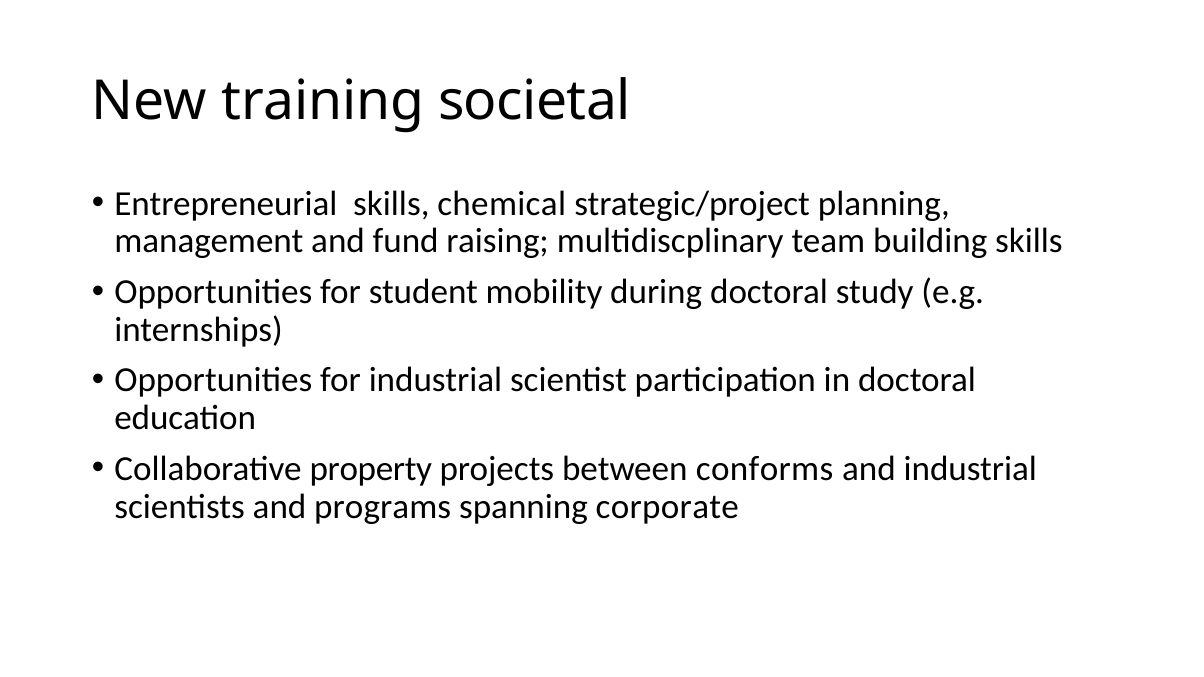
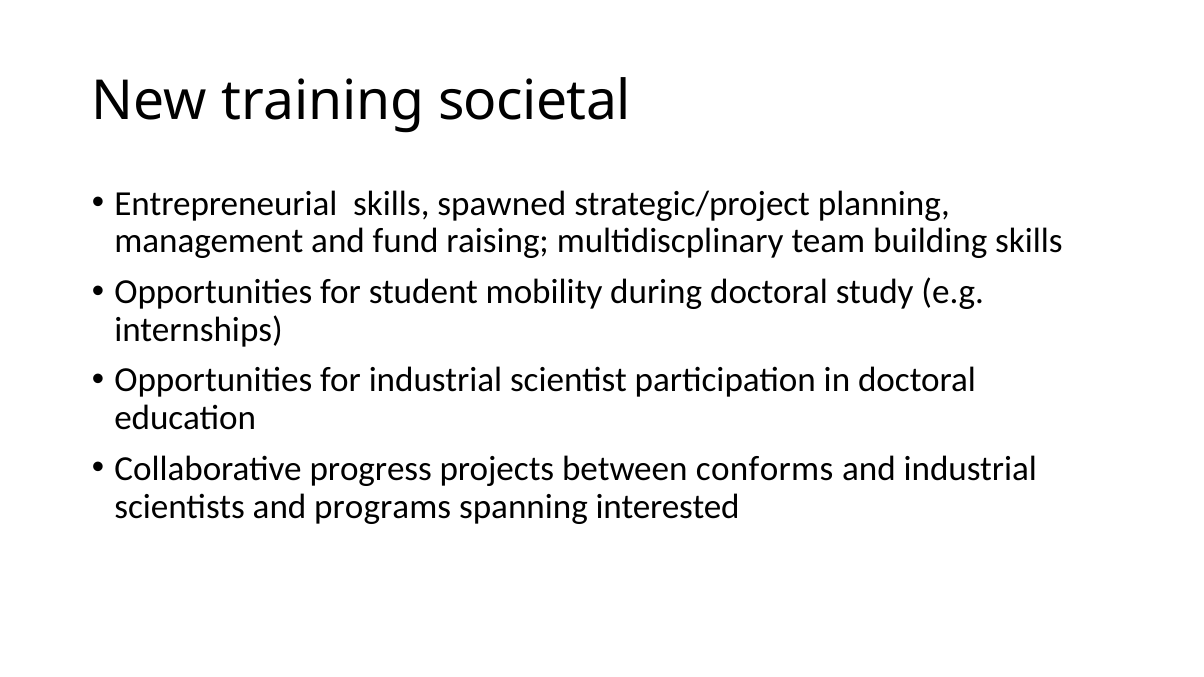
chemical: chemical -> spawned
property: property -> progress
corporate: corporate -> interested
